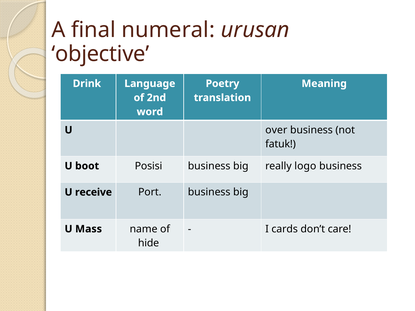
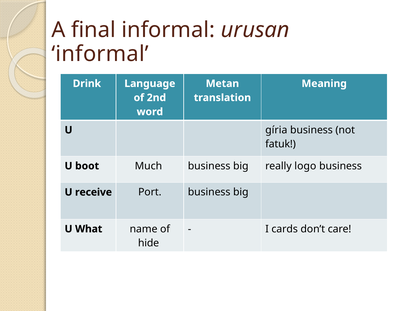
final numeral: numeral -> informal
objective at (100, 54): objective -> informal
Poetry: Poetry -> Metan
over: over -> gíria
Posisi: Posisi -> Much
Mass: Mass -> What
